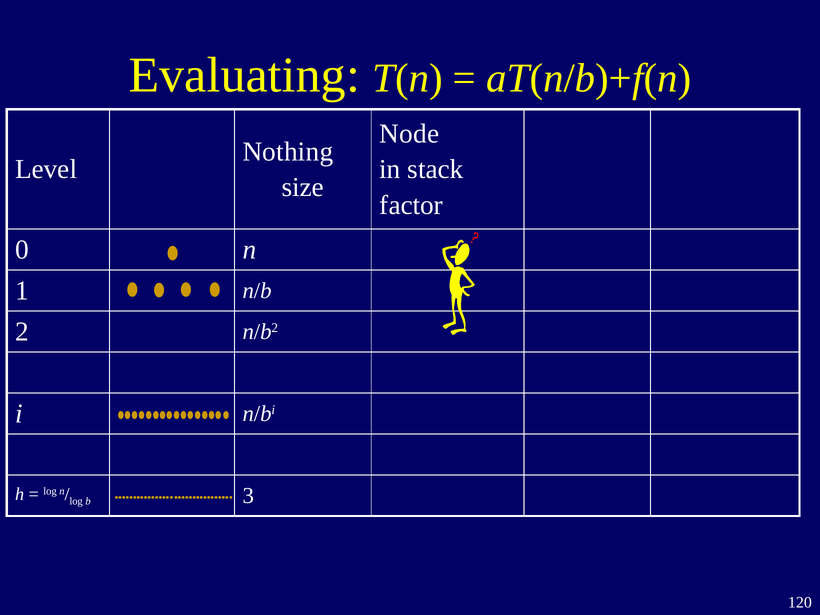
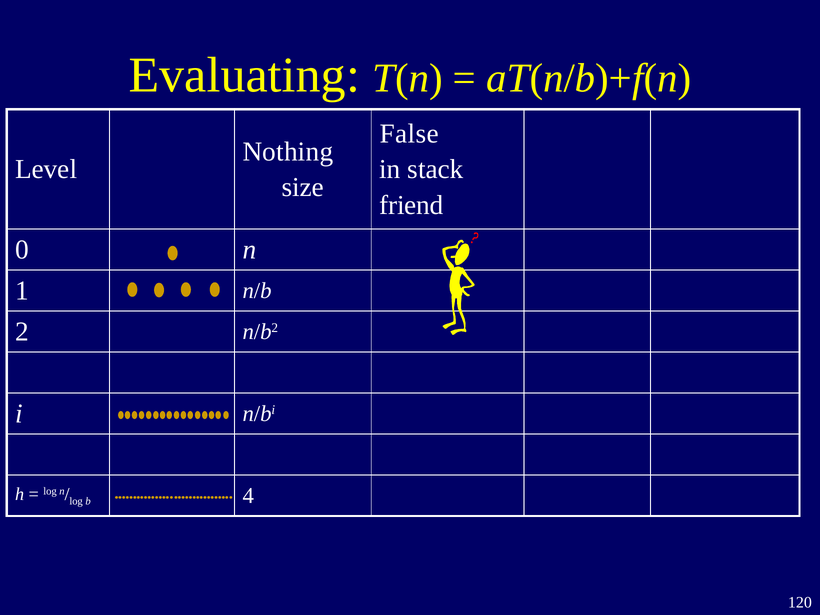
Node: Node -> False
factor: factor -> friend
3: 3 -> 4
